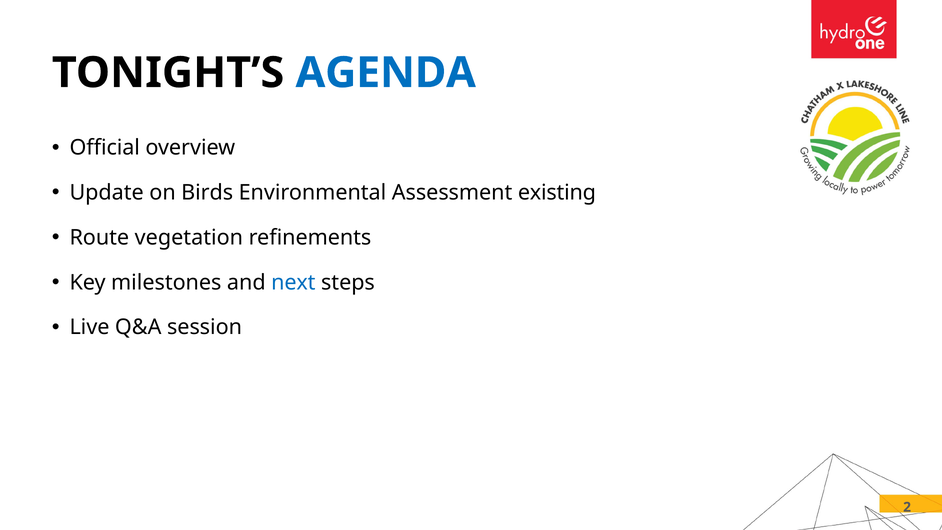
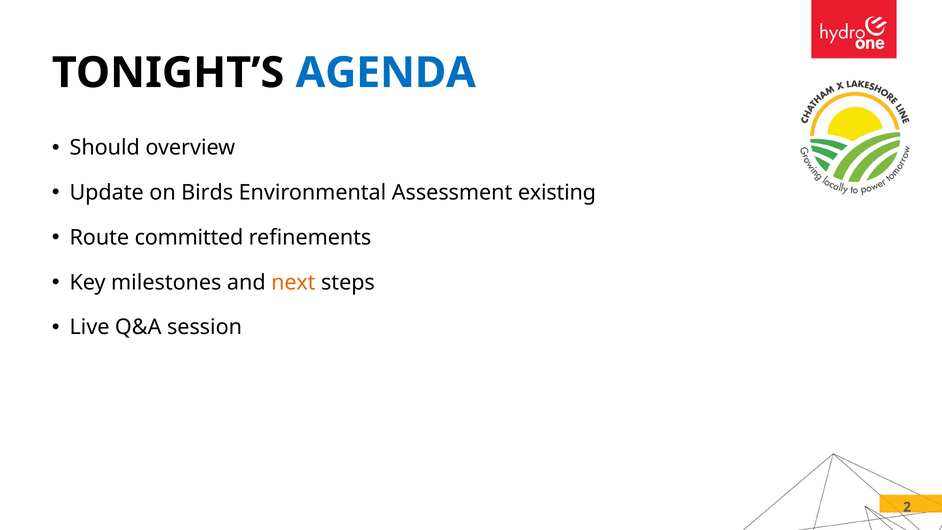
Official: Official -> Should
vegetation: vegetation -> committed
next colour: blue -> orange
